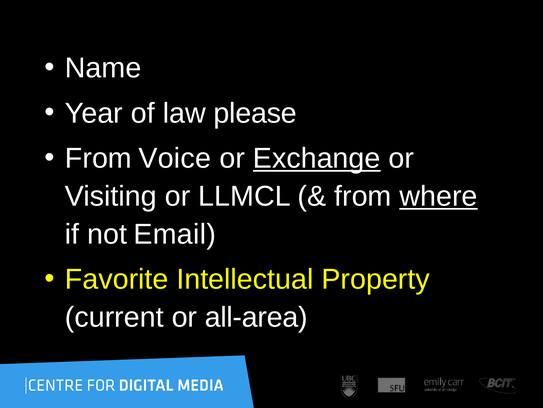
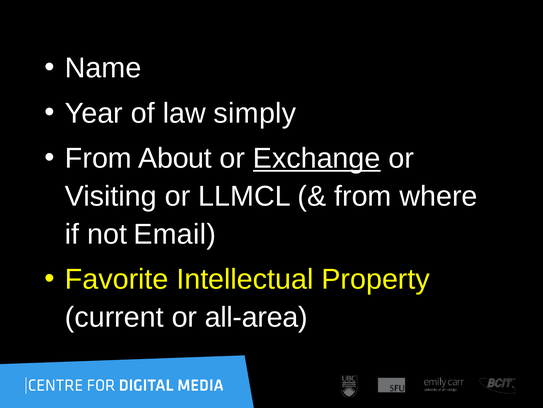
please: please -> simply
Voice: Voice -> About
where underline: present -> none
